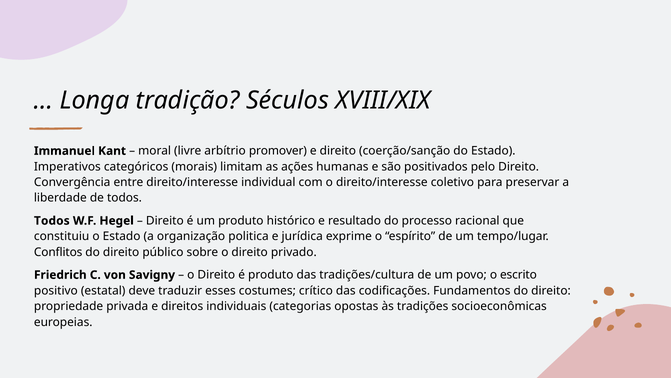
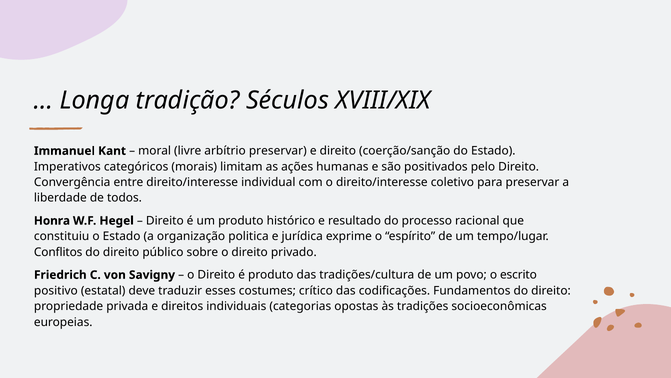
arbítrio promover: promover -> preservar
Todos at (52, 220): Todos -> Honra
